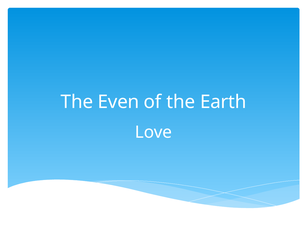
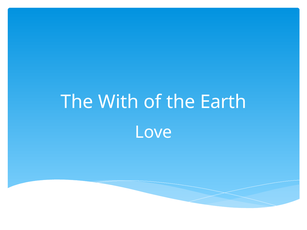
Even: Even -> With
